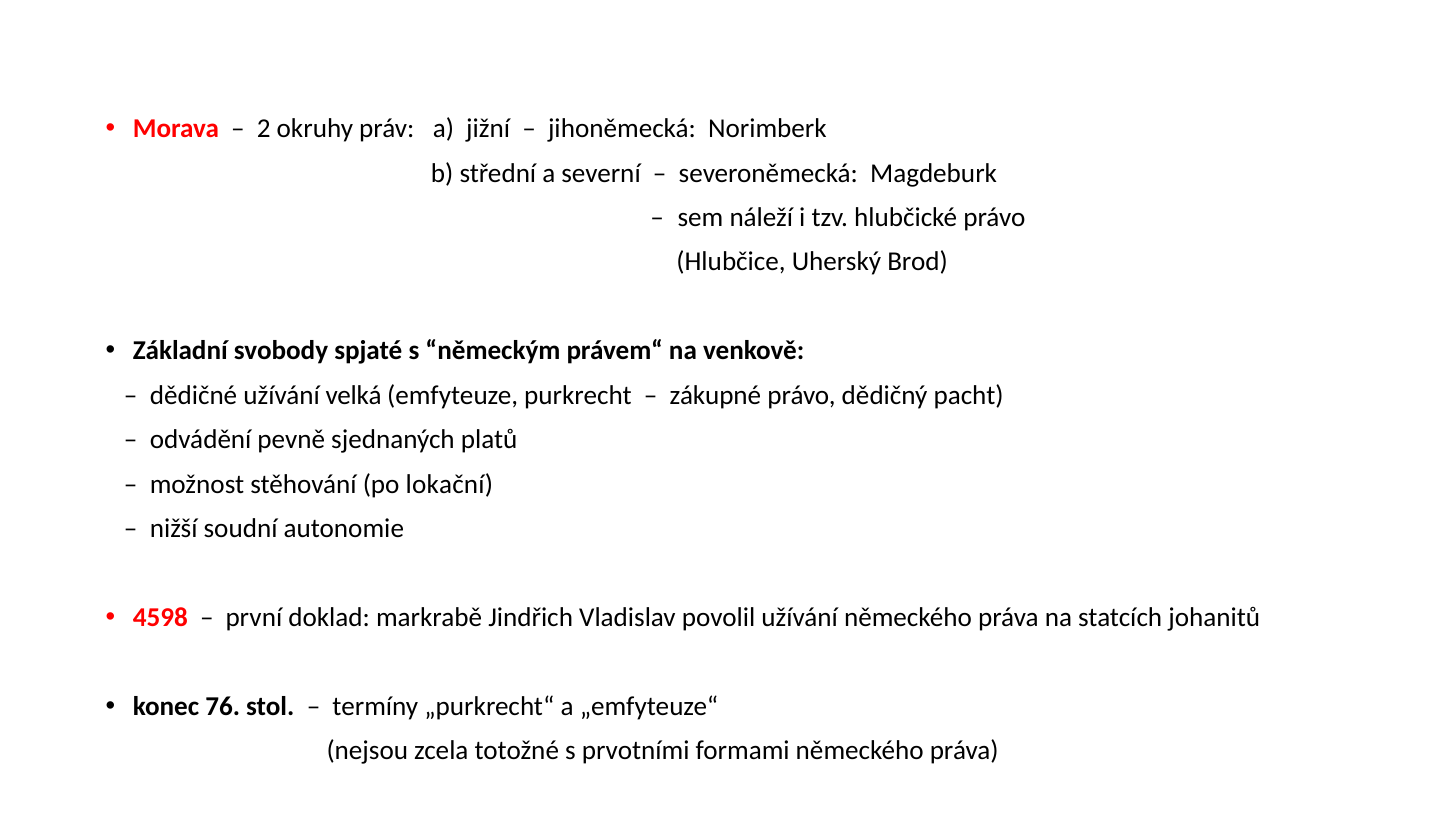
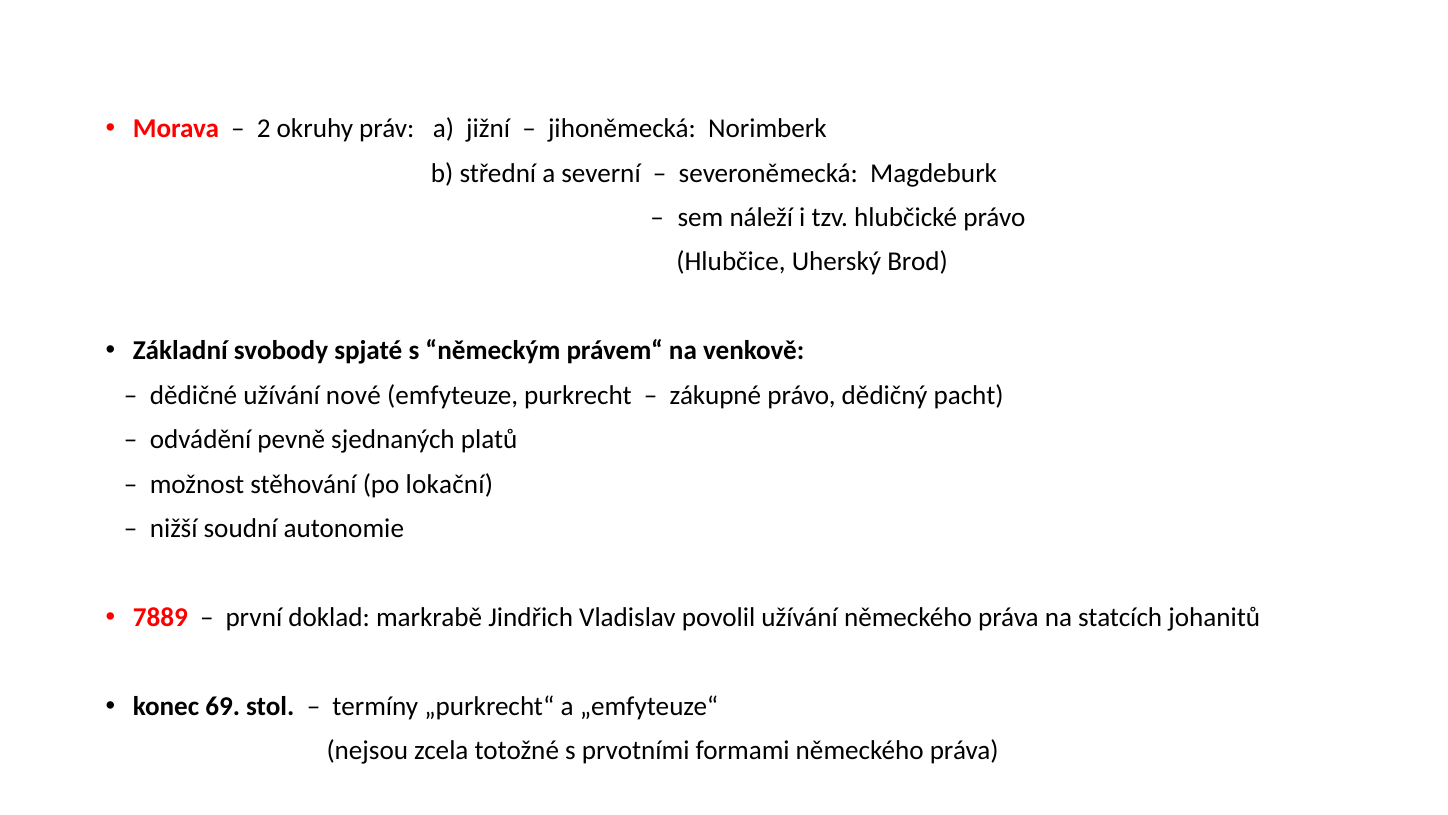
velká: velká -> nové
4598: 4598 -> 7889
76: 76 -> 69
